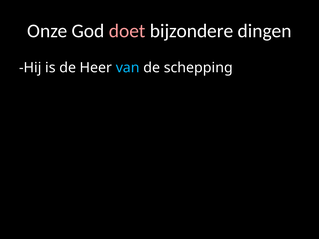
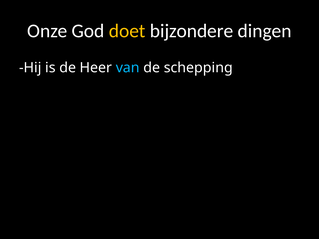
doet colour: pink -> yellow
